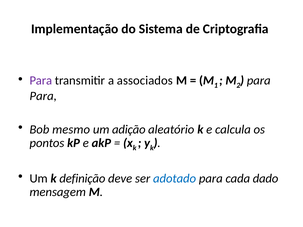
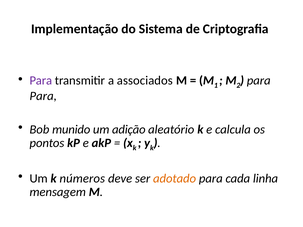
mesmo: mesmo -> munido
definição: definição -> números
adotado colour: blue -> orange
dado: dado -> linha
